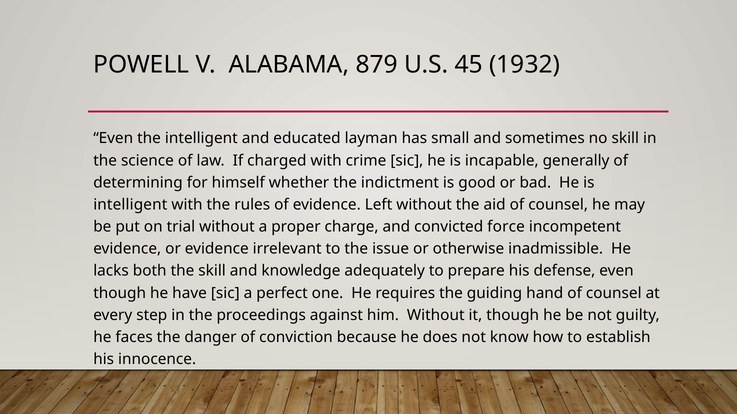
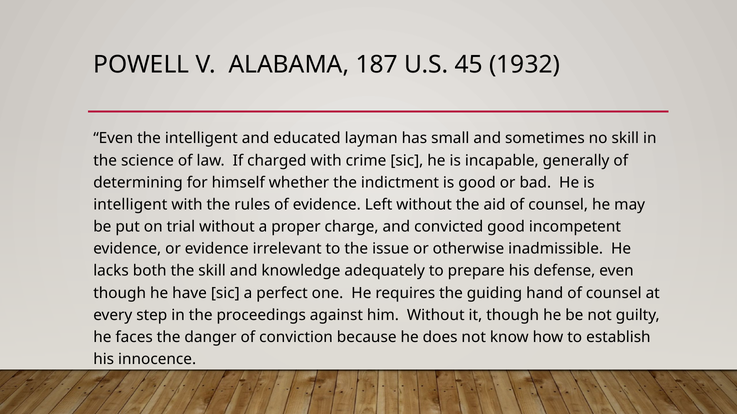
879: 879 -> 187
convicted force: force -> good
